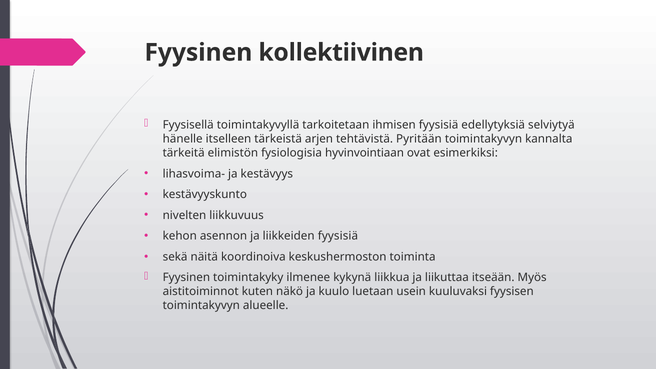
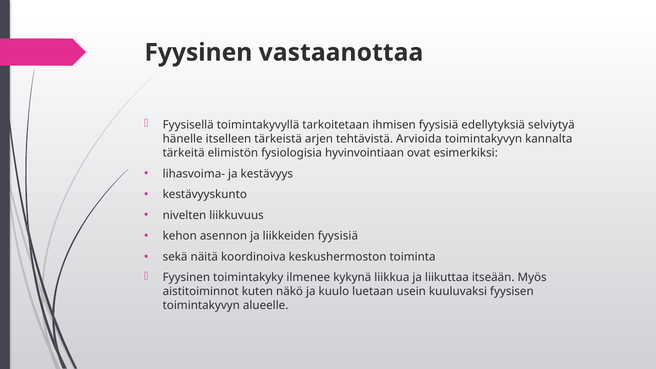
kollektiivinen: kollektiivinen -> vastaanottaa
Pyritään: Pyritään -> Arvioida
